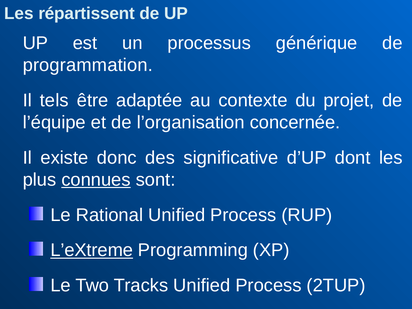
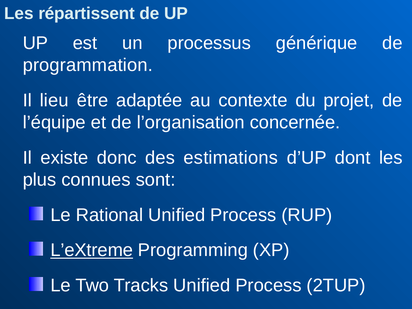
tels: tels -> lieu
significative: significative -> estimations
connues underline: present -> none
